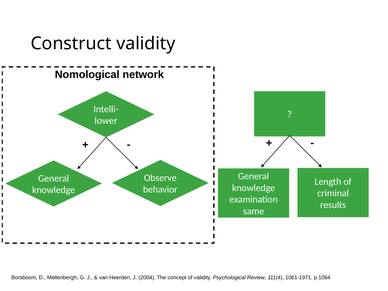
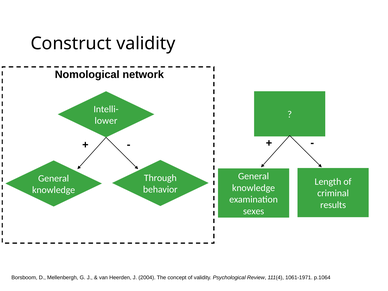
Observe: Observe -> Through
same: same -> sexes
